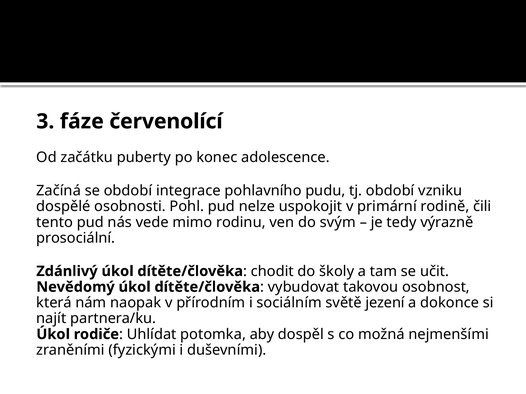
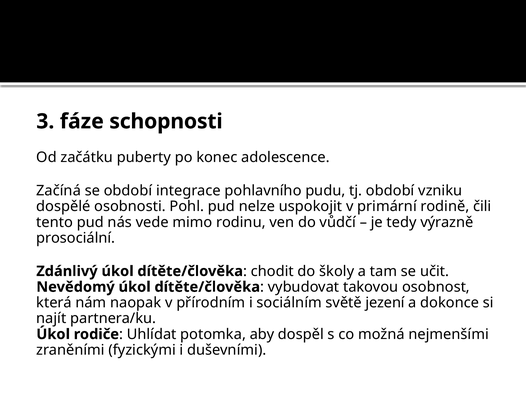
červenolící: červenolící -> schopnosti
svým: svým -> vůdčí
